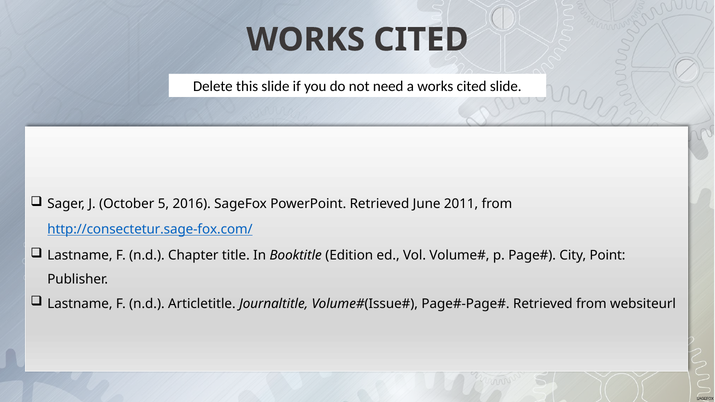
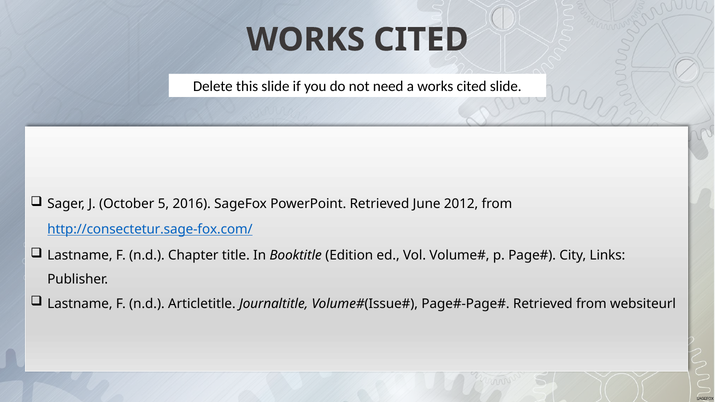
2011: 2011 -> 2012
Point: Point -> Links
